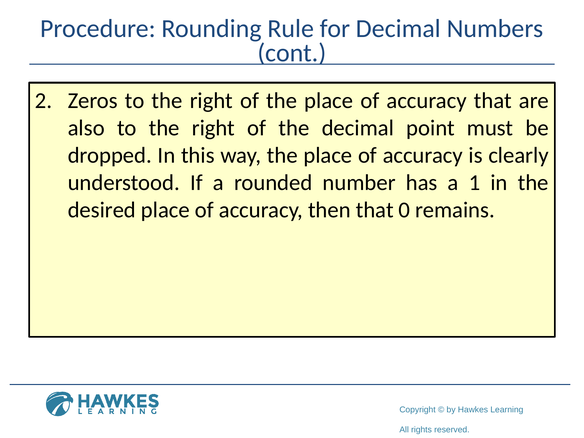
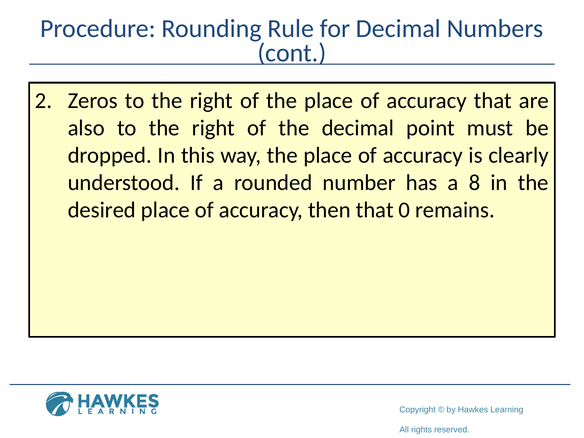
1: 1 -> 8
